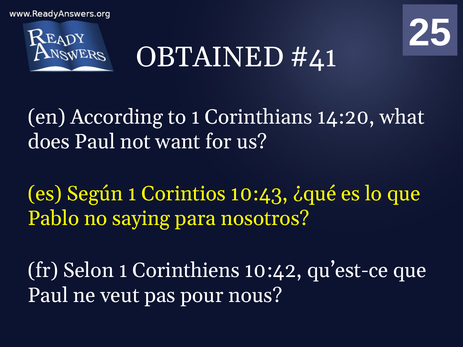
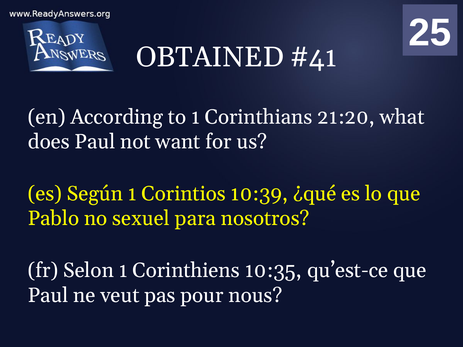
14:20: 14:20 -> 21:20
10:43: 10:43 -> 10:39
saying: saying -> sexuel
10:42: 10:42 -> 10:35
